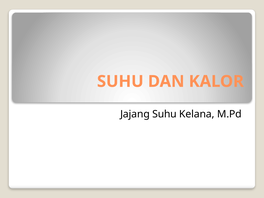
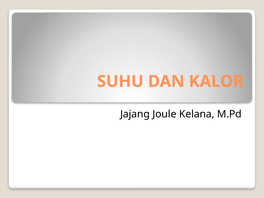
Jajang Suhu: Suhu -> Joule
